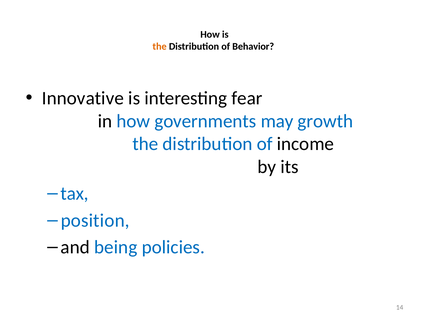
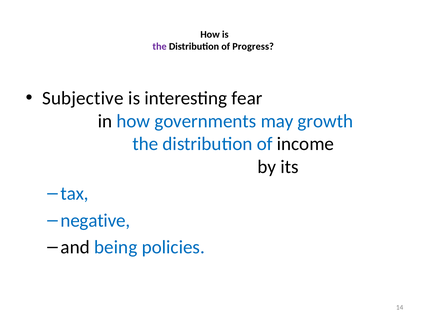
the at (160, 46) colour: orange -> purple
Behavior: Behavior -> Progress
Innovative: Innovative -> Subjective
position: position -> negative
